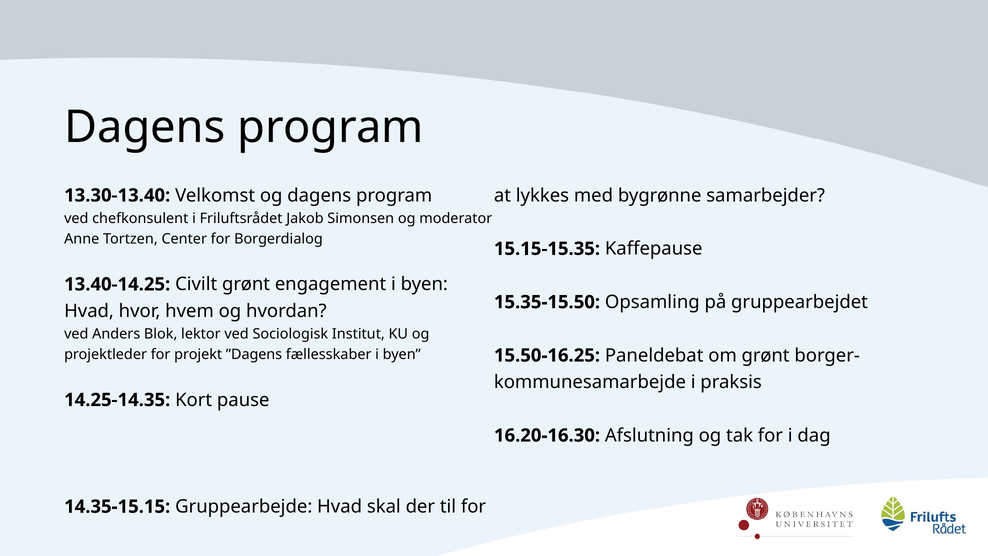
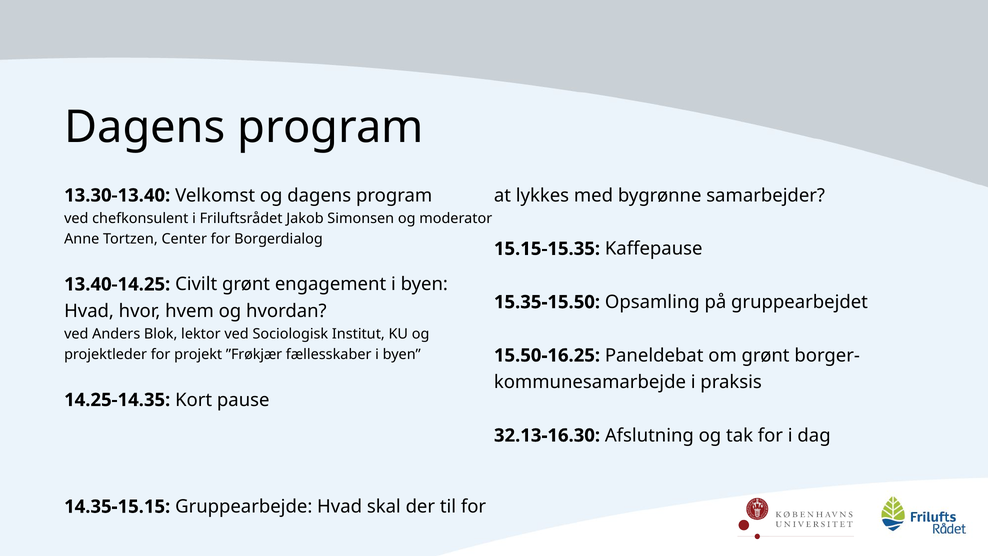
”Dagens: ”Dagens -> ”Frøkjær
16.20-16.30: 16.20-16.30 -> 32.13-16.30
